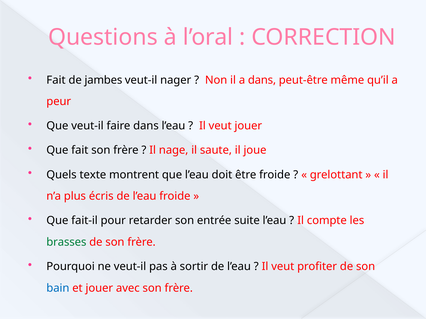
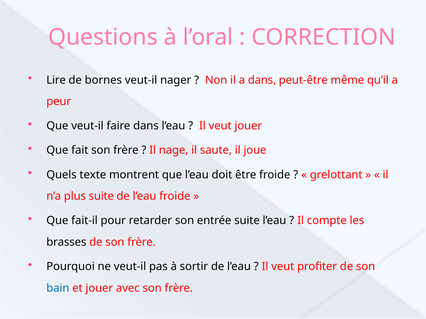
Fait at (56, 80): Fait -> Lire
jambes: jambes -> bornes
plus écris: écris -> suite
brasses colour: green -> black
